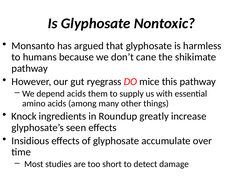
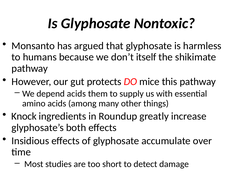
cane: cane -> itself
ryegrass: ryegrass -> protects
seen: seen -> both
